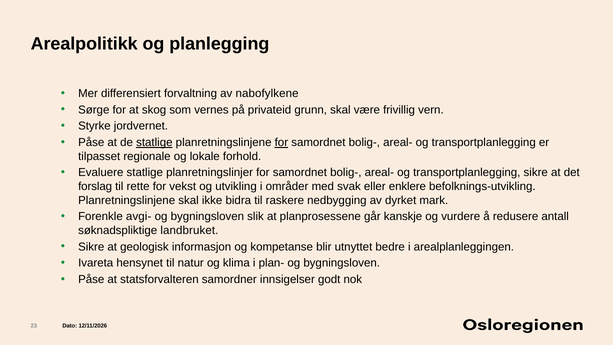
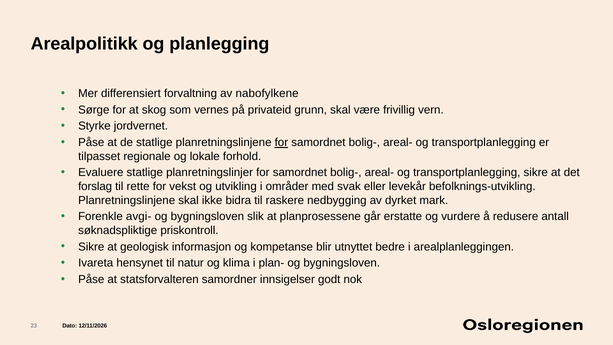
statlige at (154, 142) underline: present -> none
enklere: enklere -> levekår
kanskje: kanskje -> erstatte
landbruket: landbruket -> priskontroll
